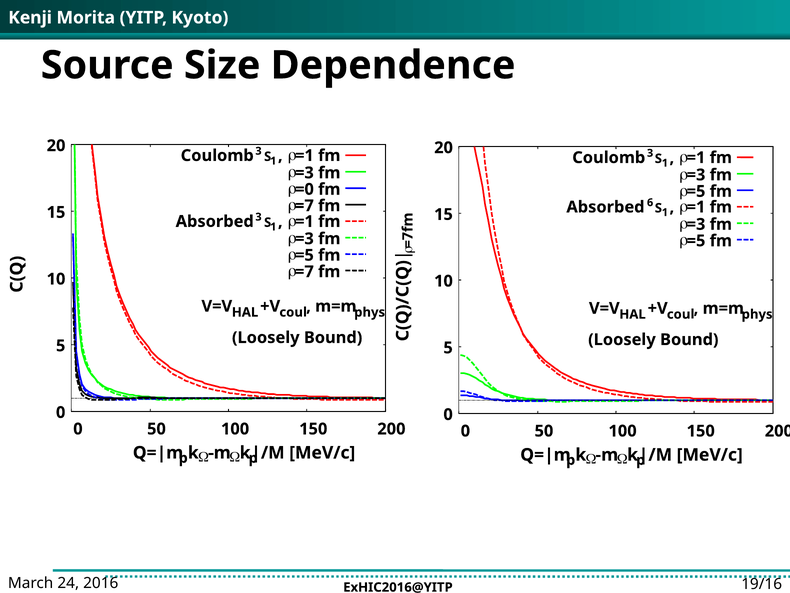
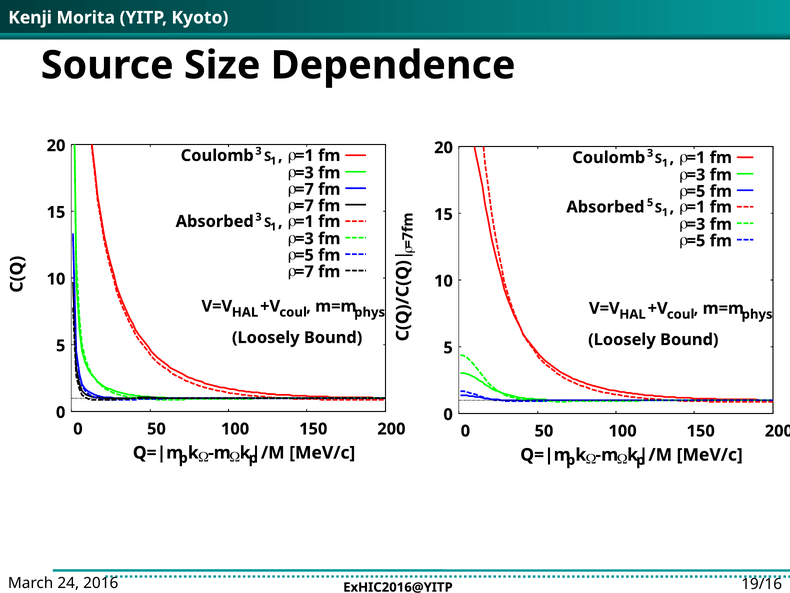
=0 at (304, 189): =0 -> =7
Absorbed 6: 6 -> 5
